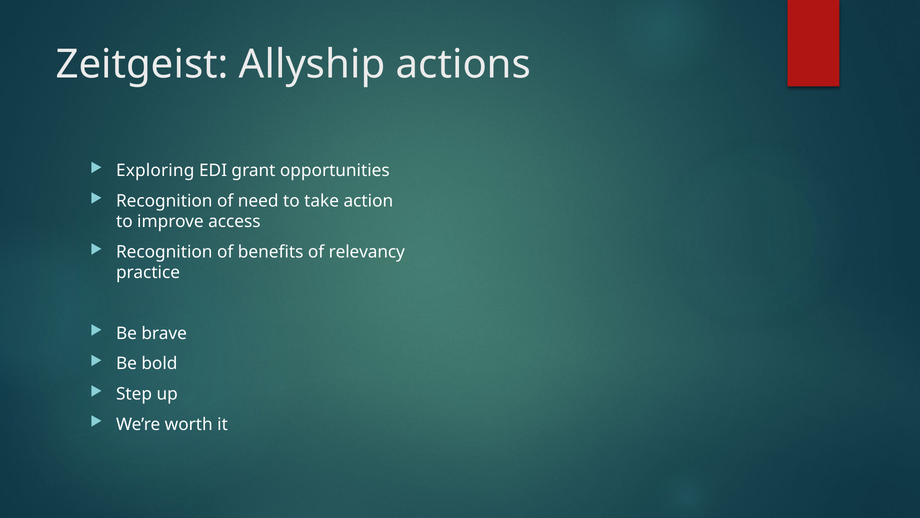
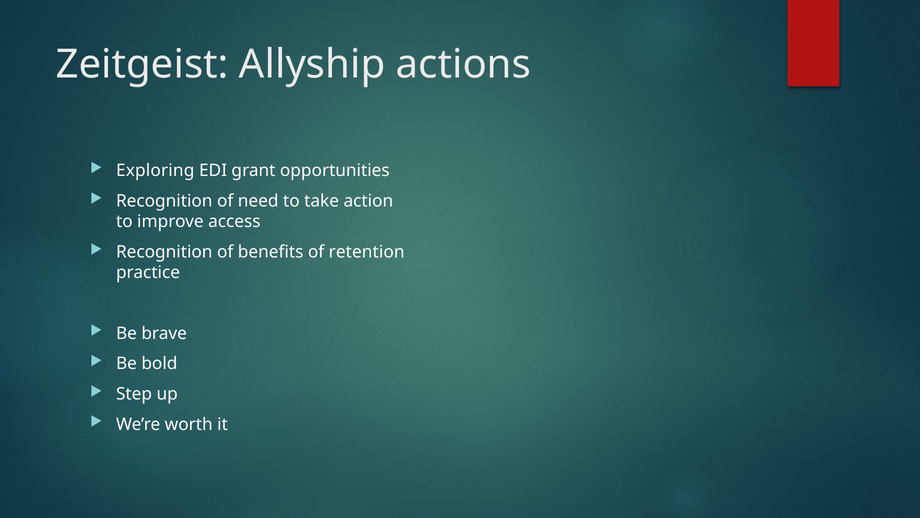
relevancy: relevancy -> retention
